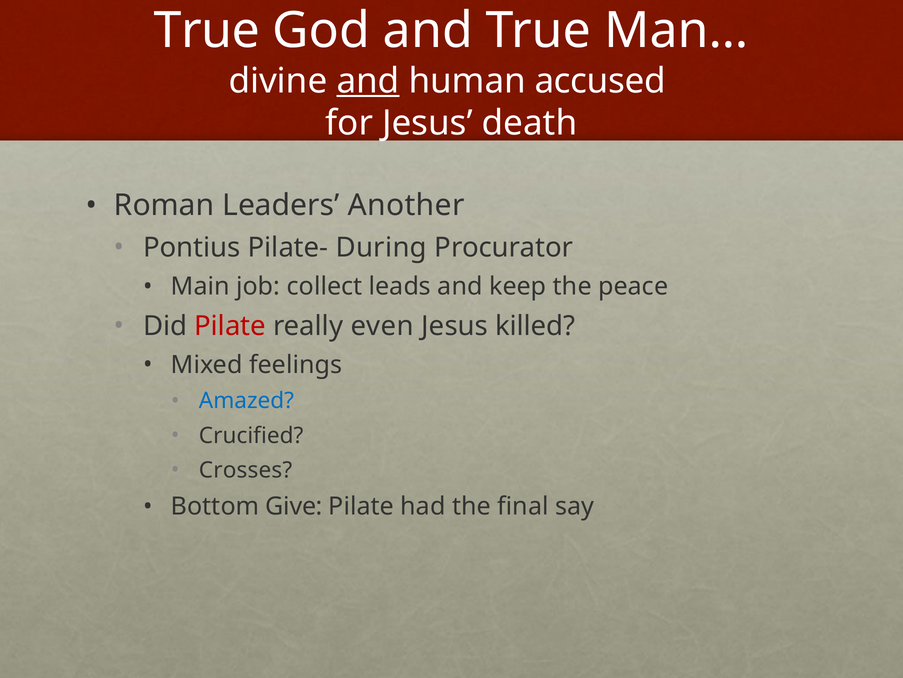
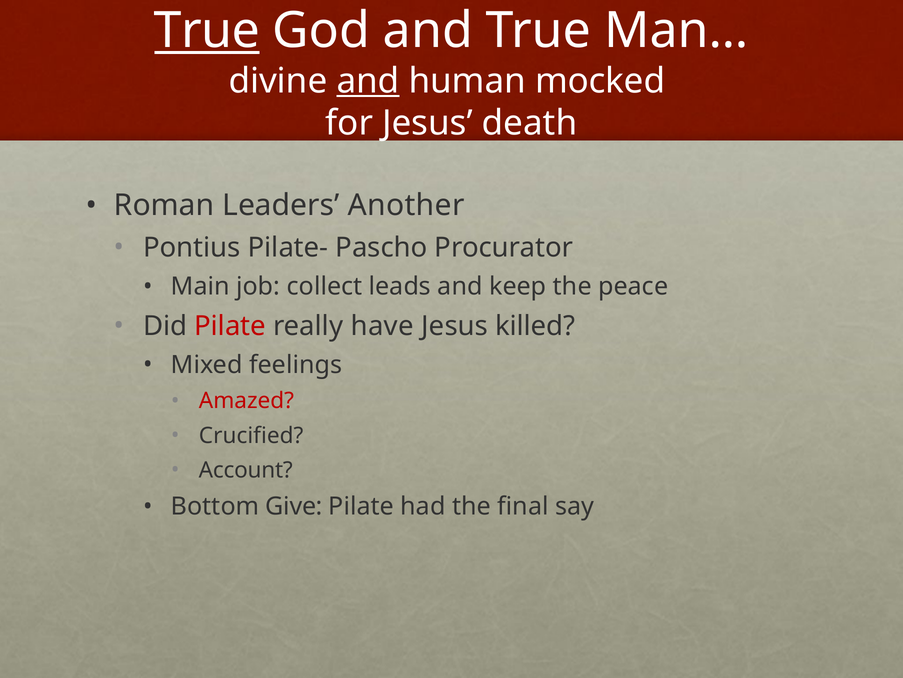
True at (207, 31) underline: none -> present
accused: accused -> mocked
During: During -> Pascho
even: even -> have
Amazed colour: blue -> red
Crosses: Crosses -> Account
